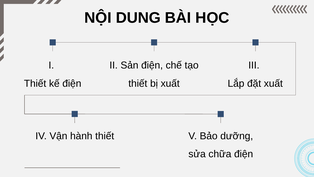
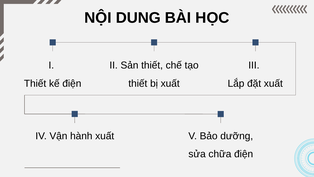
Sản điện: điện -> thiết
hành thiết: thiết -> xuất
